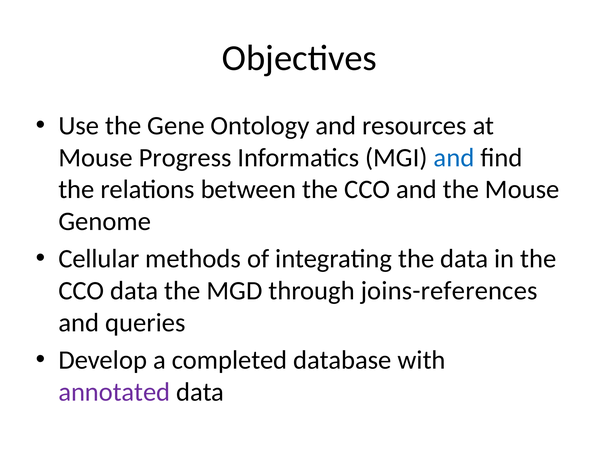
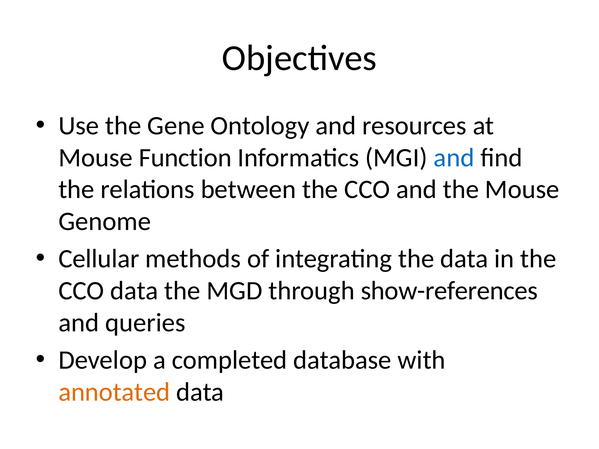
Progress: Progress -> Function
joins-references: joins-references -> show-references
annotated colour: purple -> orange
